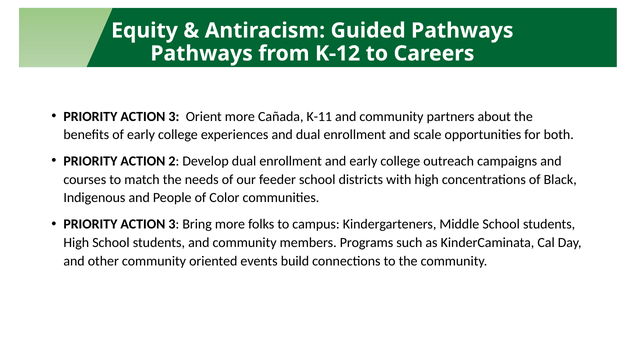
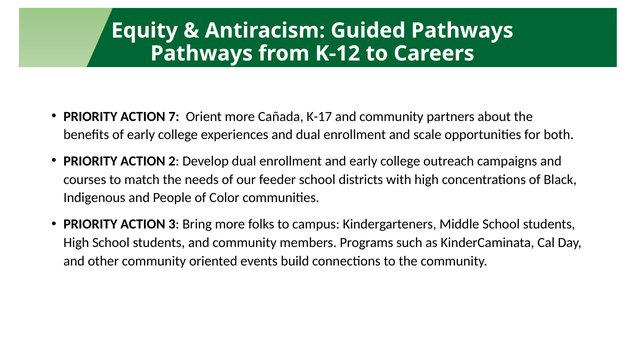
3 at (174, 116): 3 -> 7
K-11: K-11 -> K-17
